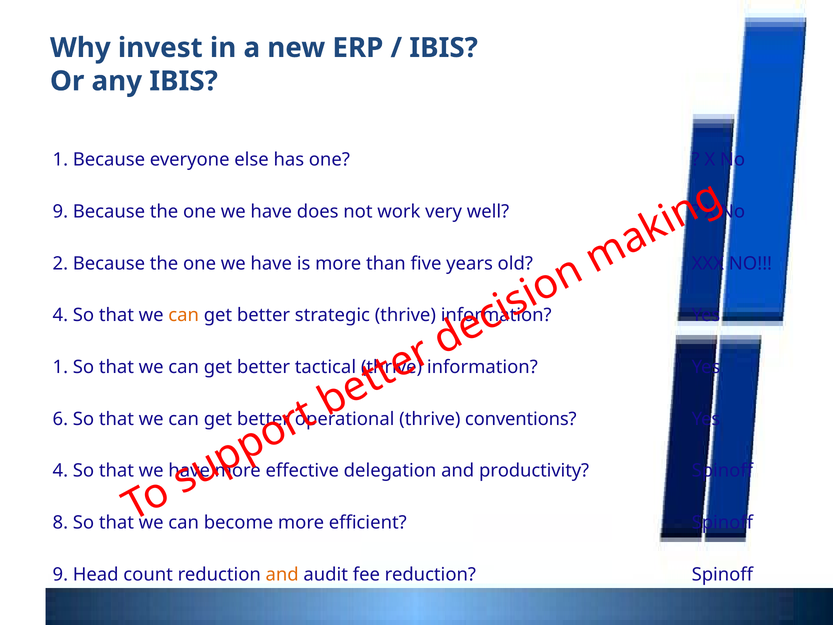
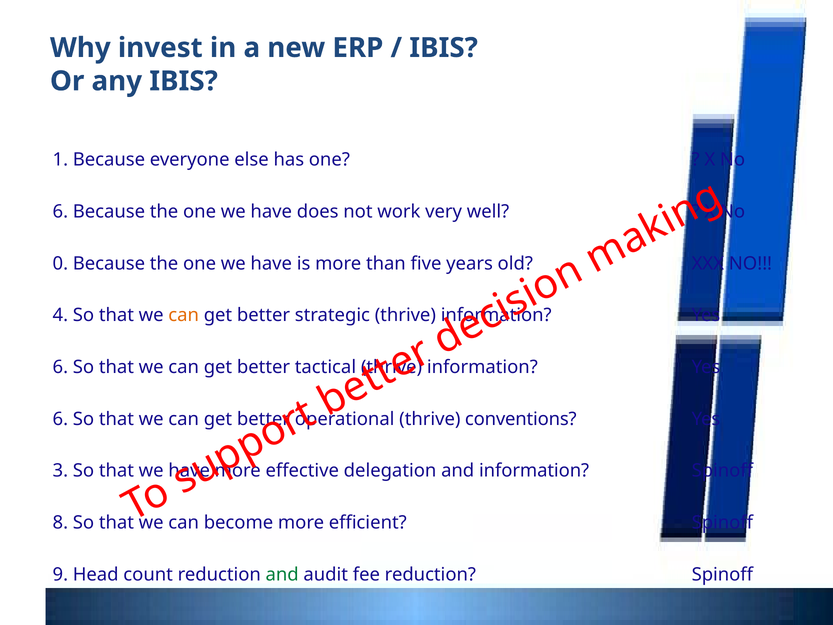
9 at (60, 212): 9 -> 6
2 at (60, 263): 2 -> 0
1 at (60, 367): 1 -> 6
4 at (60, 471): 4 -> 3
and productivity: productivity -> information
and at (282, 574) colour: orange -> green
